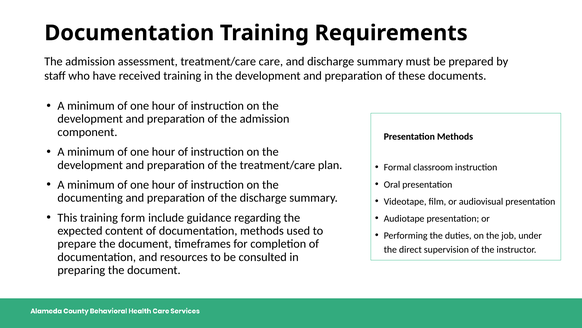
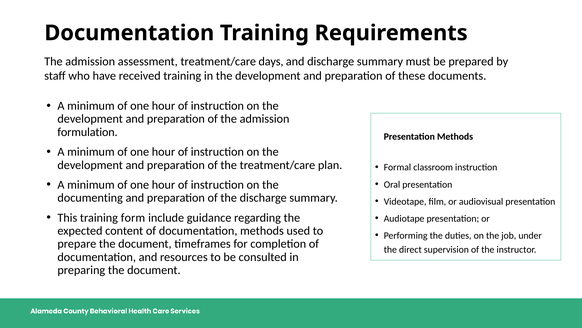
care: care -> days
component: component -> formulation
